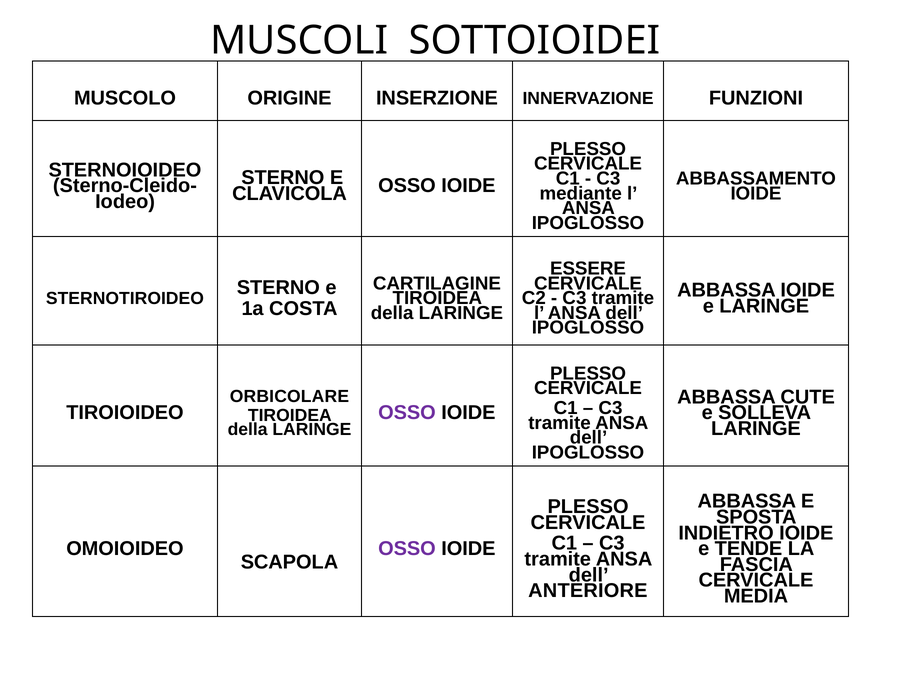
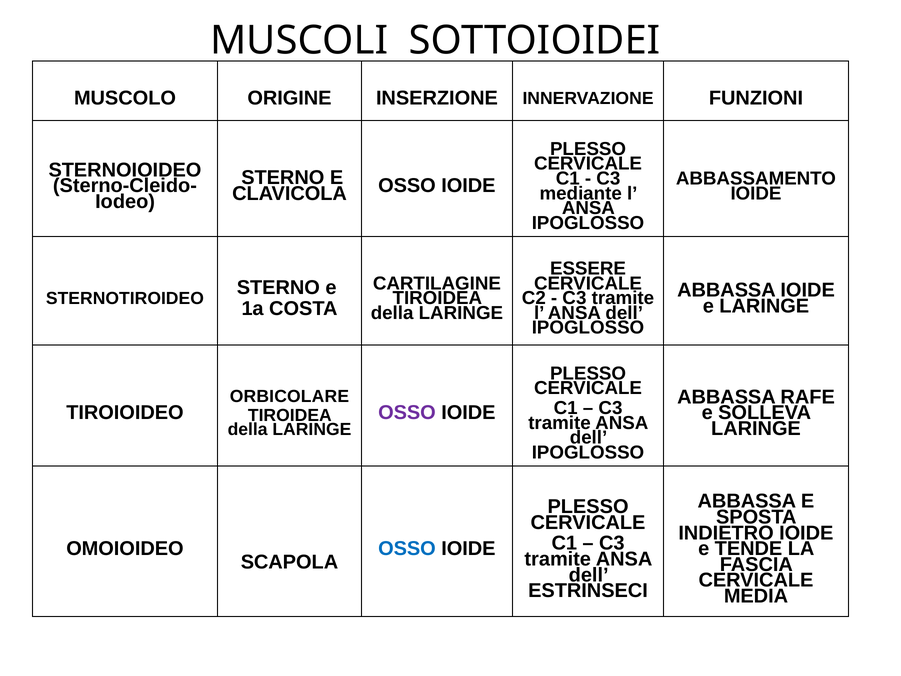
CUTE: CUTE -> RAFE
OSSO at (407, 549) colour: purple -> blue
ANTERIORE: ANTERIORE -> ESTRINSECI
